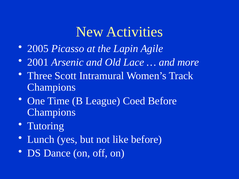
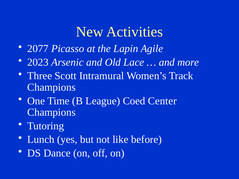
2005: 2005 -> 2077
2001: 2001 -> 2023
Coed Before: Before -> Center
